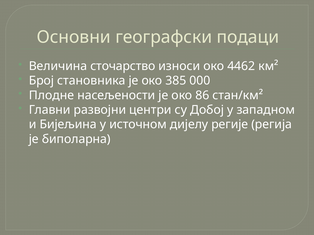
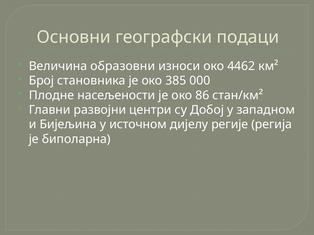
сточарство: сточарство -> образовни
